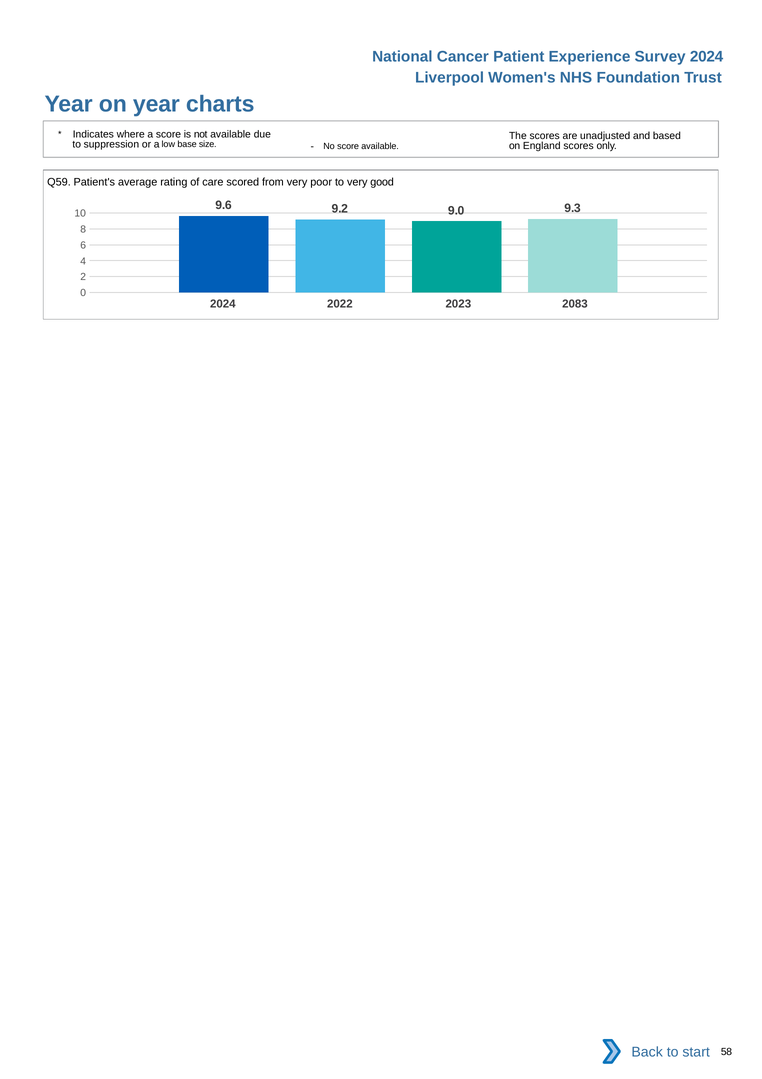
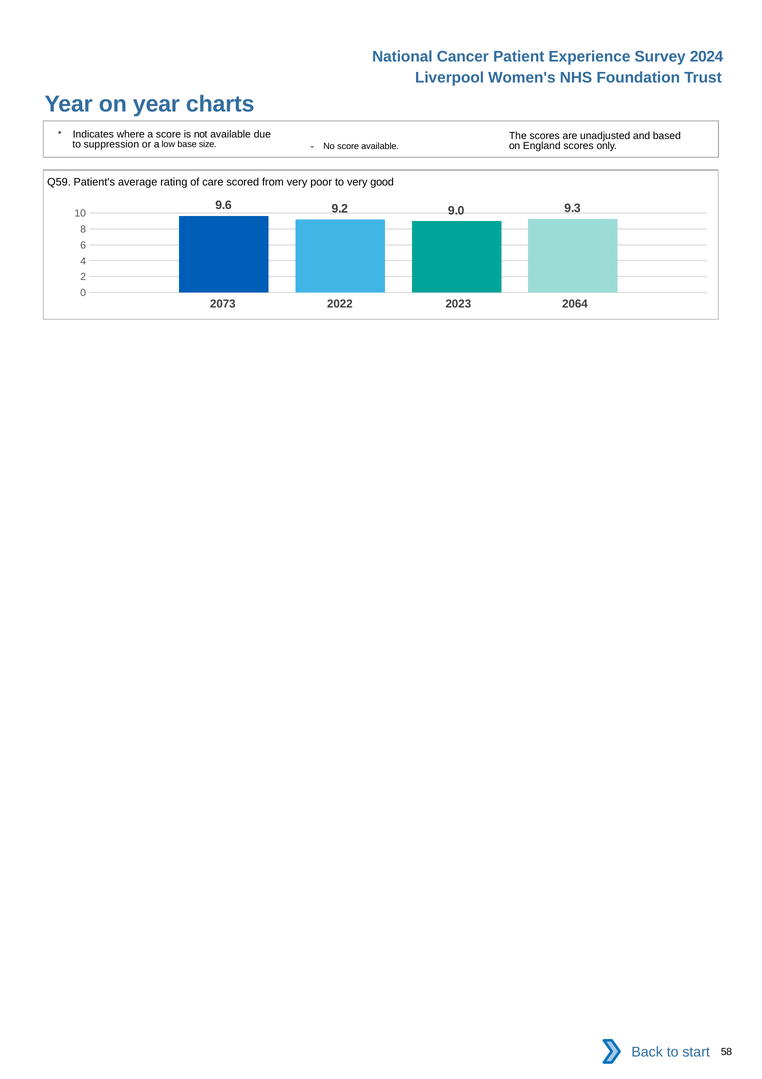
2024 at (223, 304): 2024 -> 2073
2083: 2083 -> 2064
